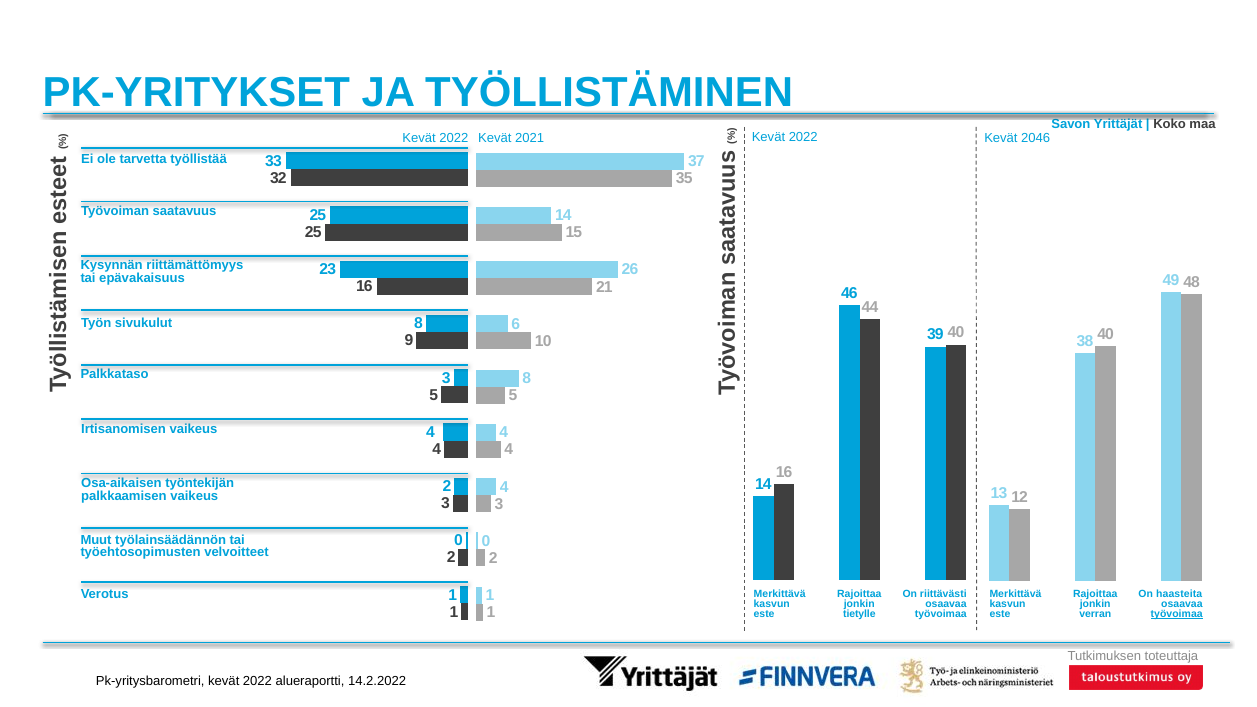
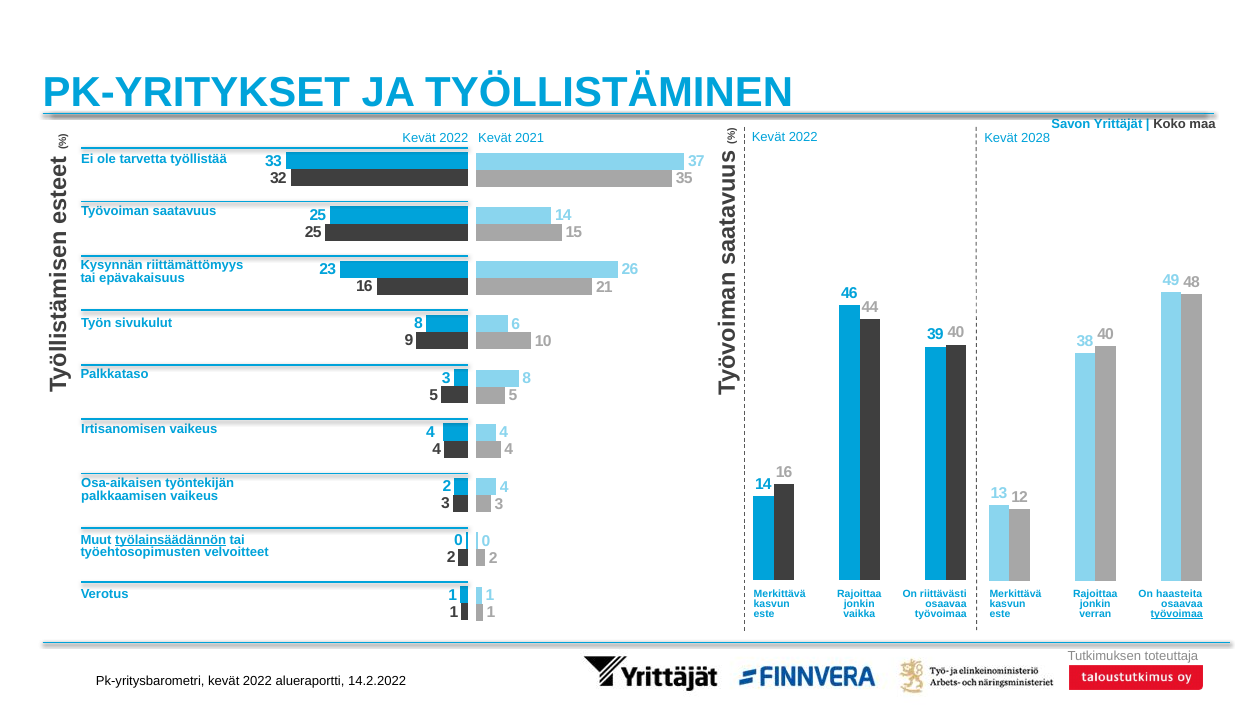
2046: 2046 -> 2028
työlainsäädännön underline: none -> present
tietylle: tietylle -> vaikka
